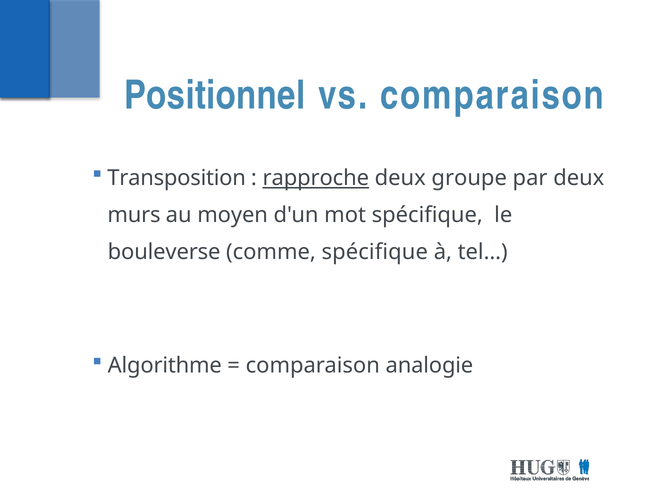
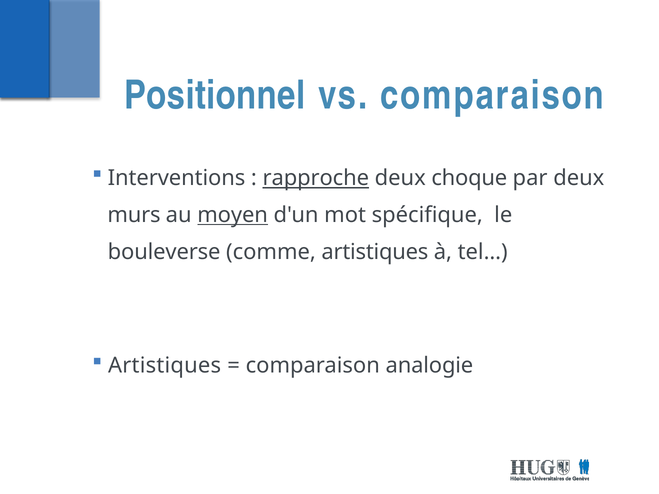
Transposition: Transposition -> Interventions
groupe: groupe -> choque
moyen underline: none -> present
comme spécifique: spécifique -> artistiques
Algorithme at (165, 366): Algorithme -> Artistiques
